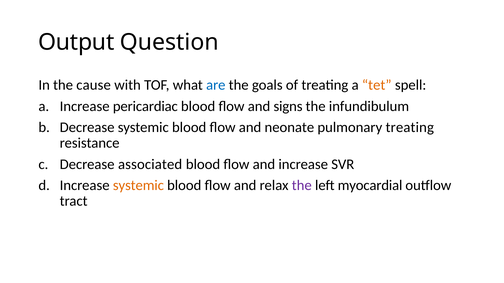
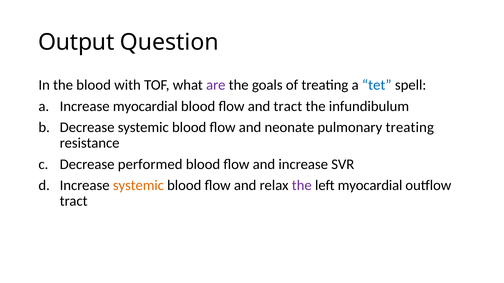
the cause: cause -> blood
are colour: blue -> purple
tet colour: orange -> blue
Increase pericardiac: pericardiac -> myocardial
and signs: signs -> tract
associated: associated -> performed
